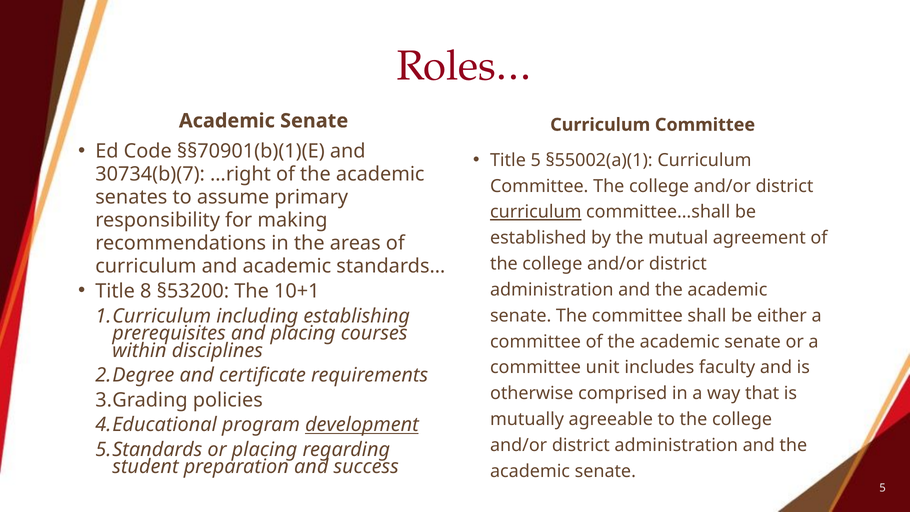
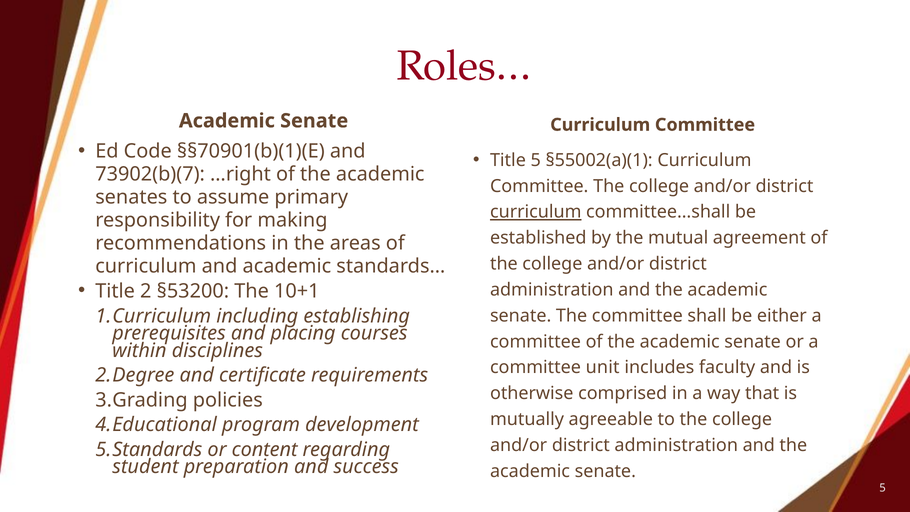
30734(b)(7: 30734(b)(7 -> 73902(b)(7
8: 8 -> 2
development underline: present -> none
or placing: placing -> content
